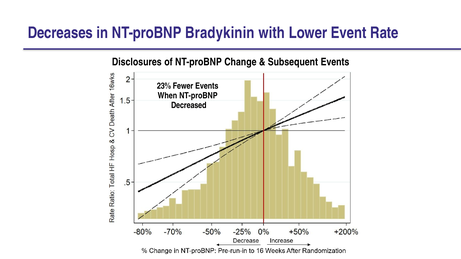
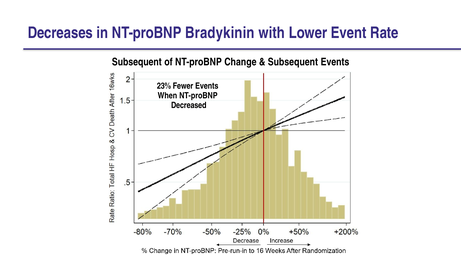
Disclosures at (137, 62): Disclosures -> Subsequent
